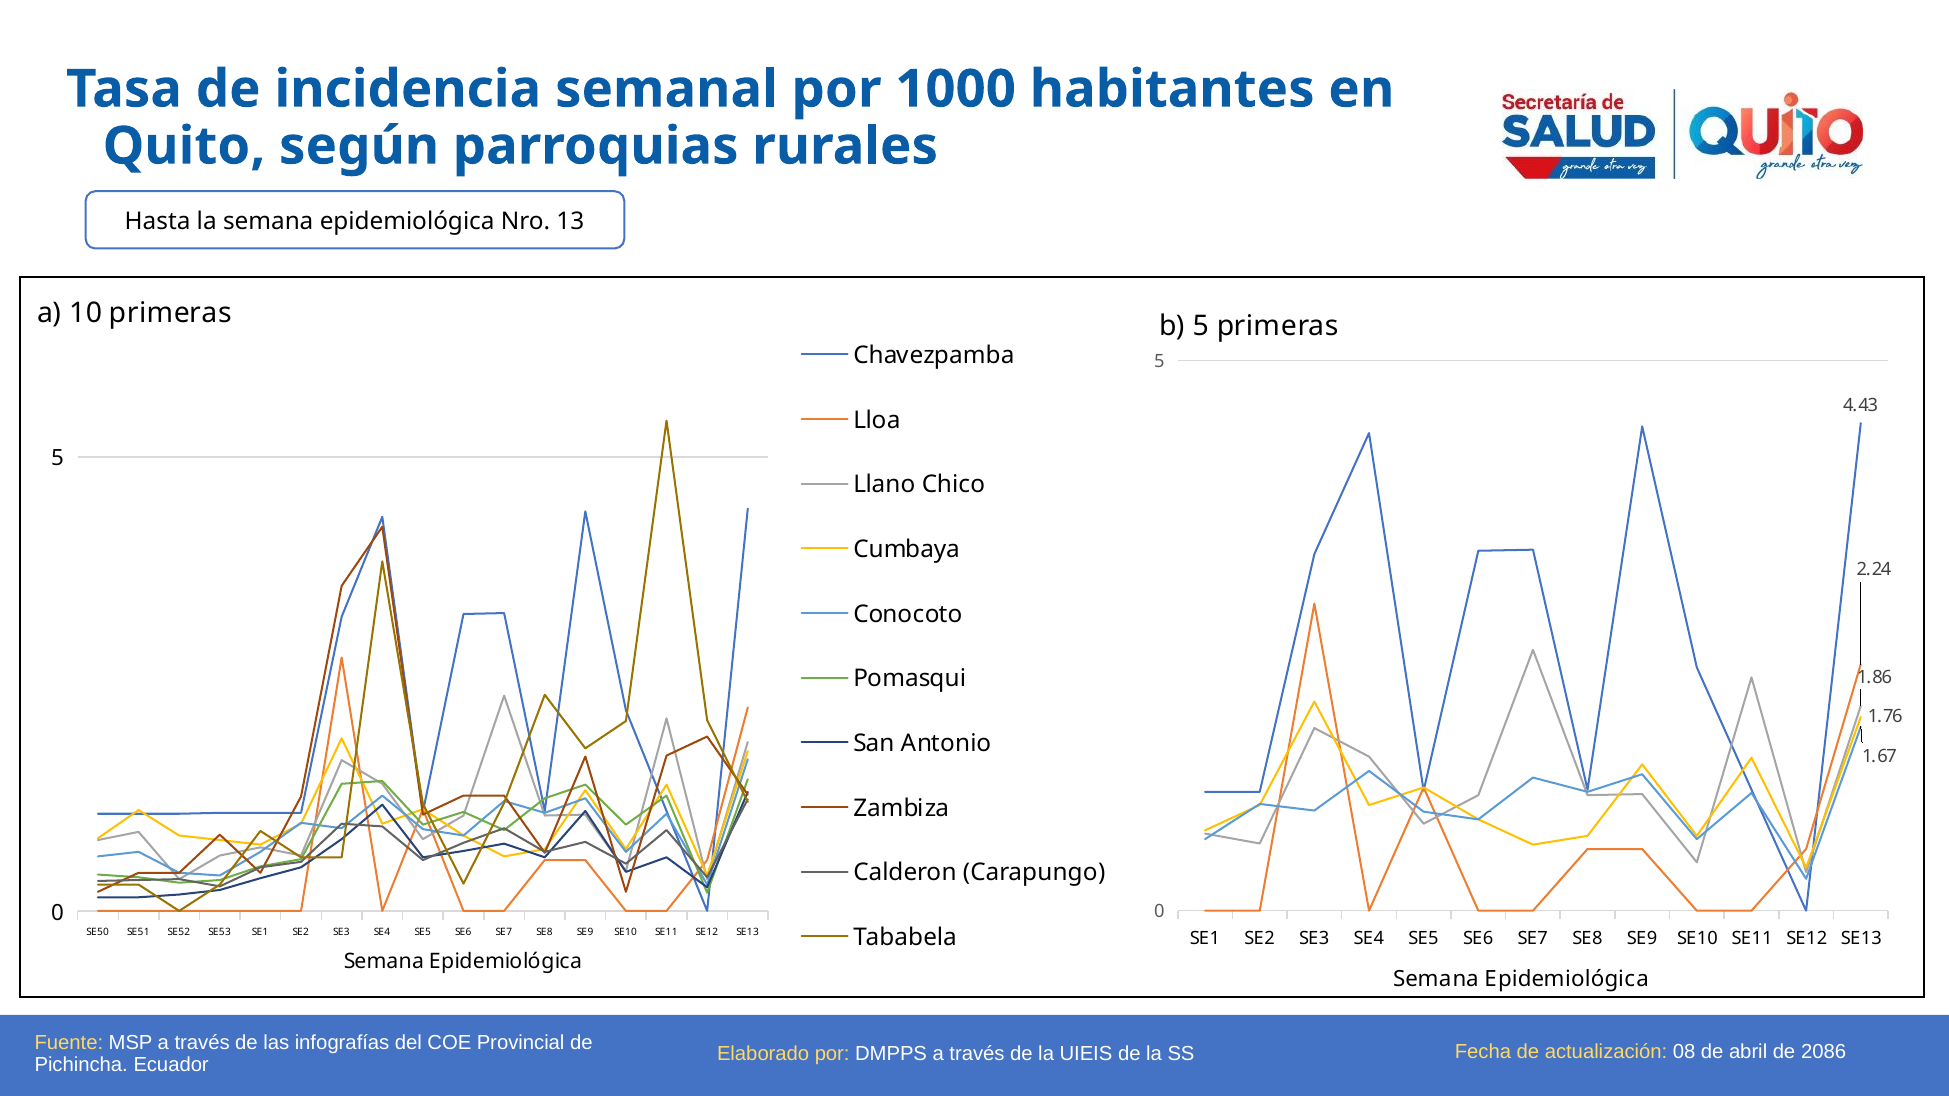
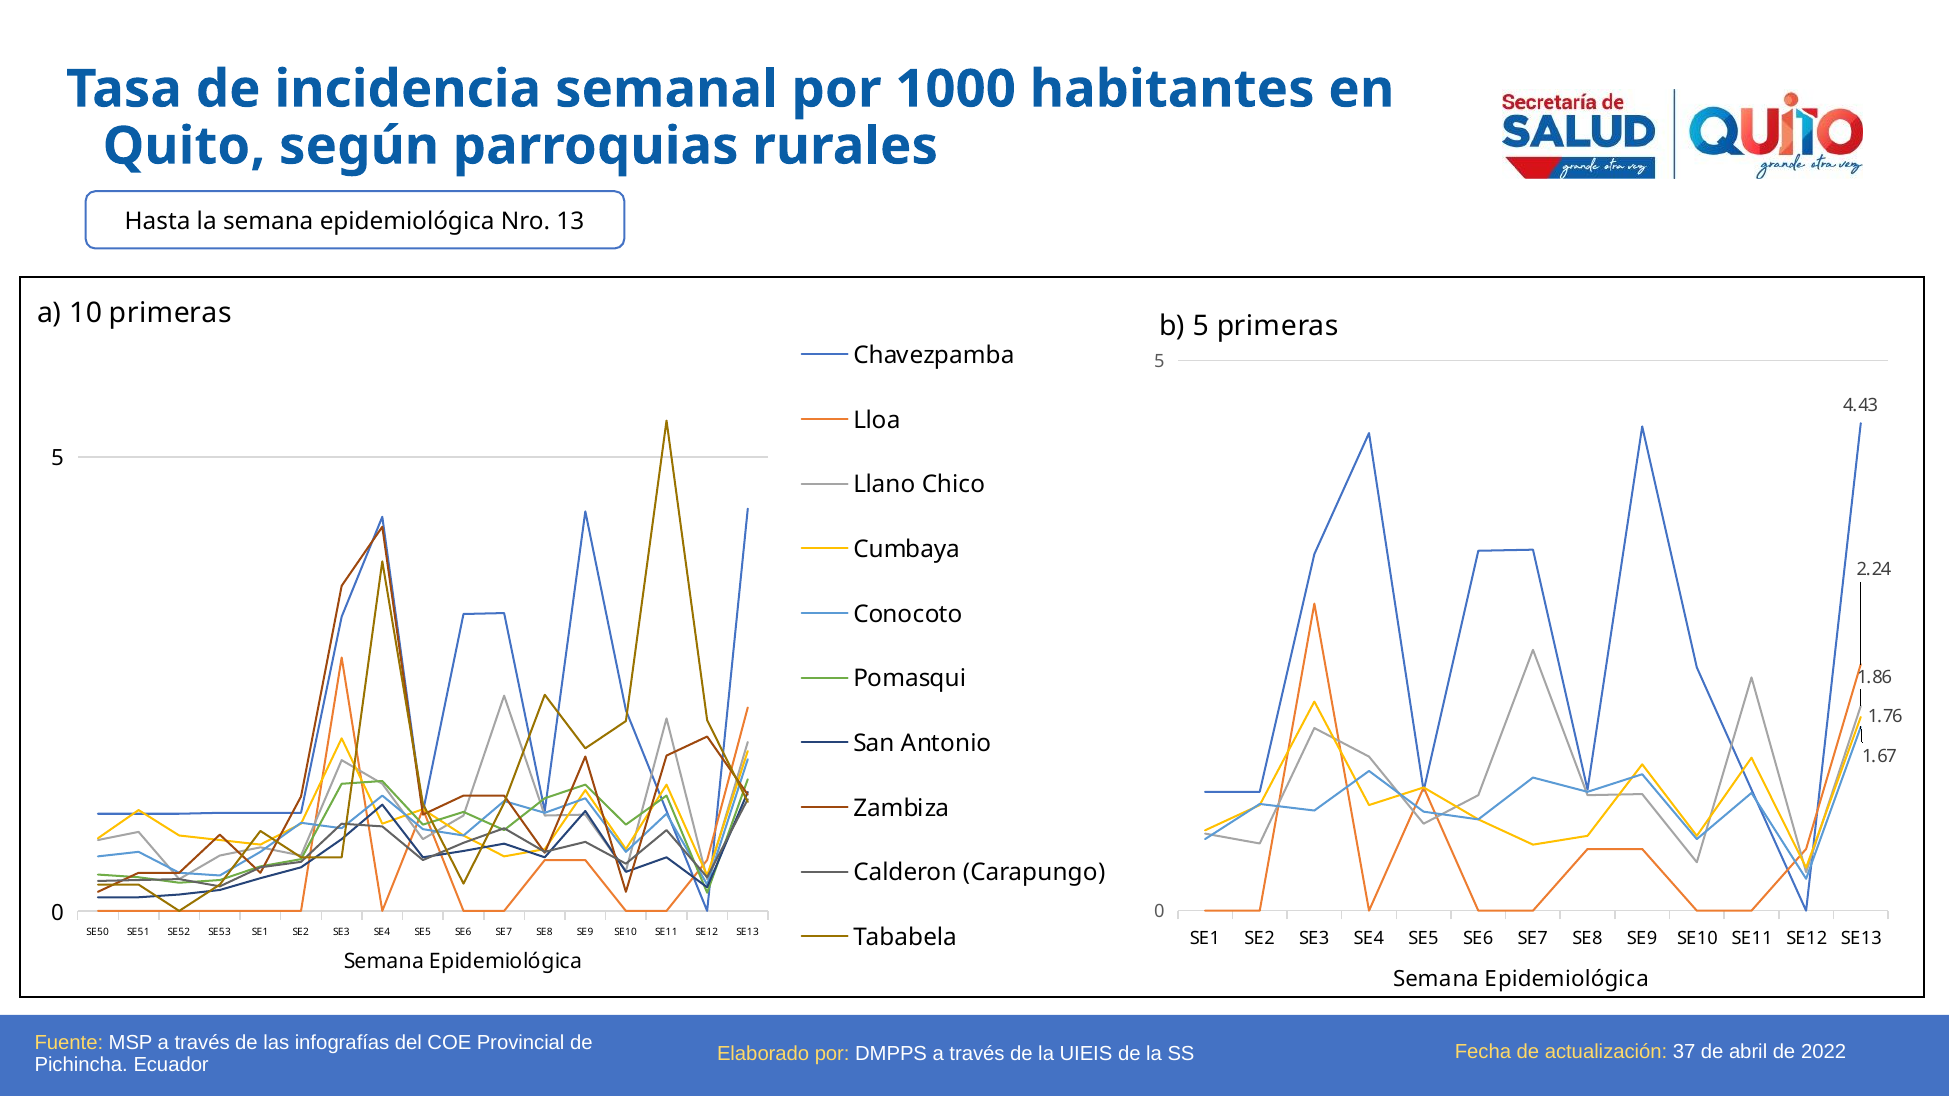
08: 08 -> 37
2086: 2086 -> 2022
